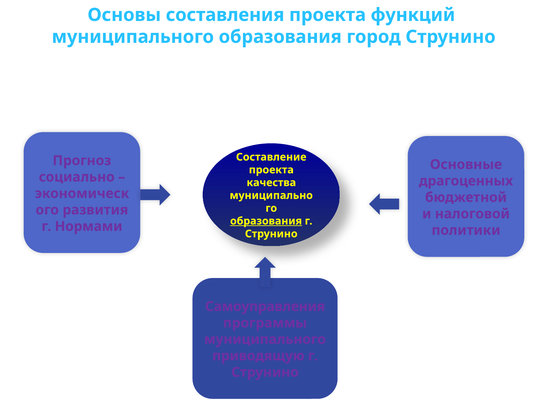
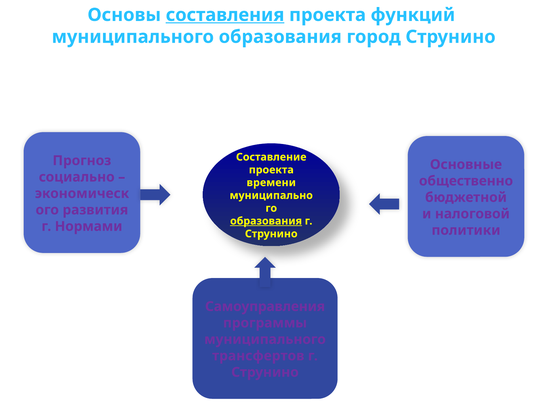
составления underline: none -> present
драгоценных: драгоценных -> общественно
качества: качества -> времени
приводящую: приводящую -> трансфертов
